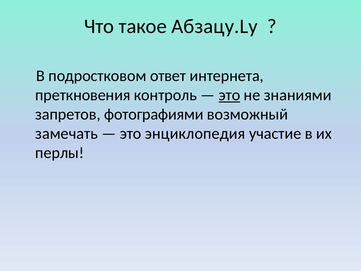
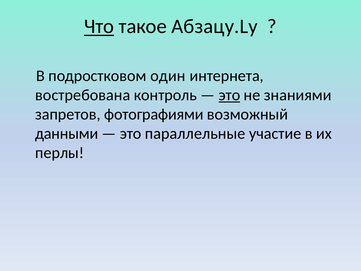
Что underline: none -> present
ответ: ответ -> один
преткновения: преткновения -> востребована
замечать: замечать -> данными
энциклопедия: энциклопедия -> параллельные
